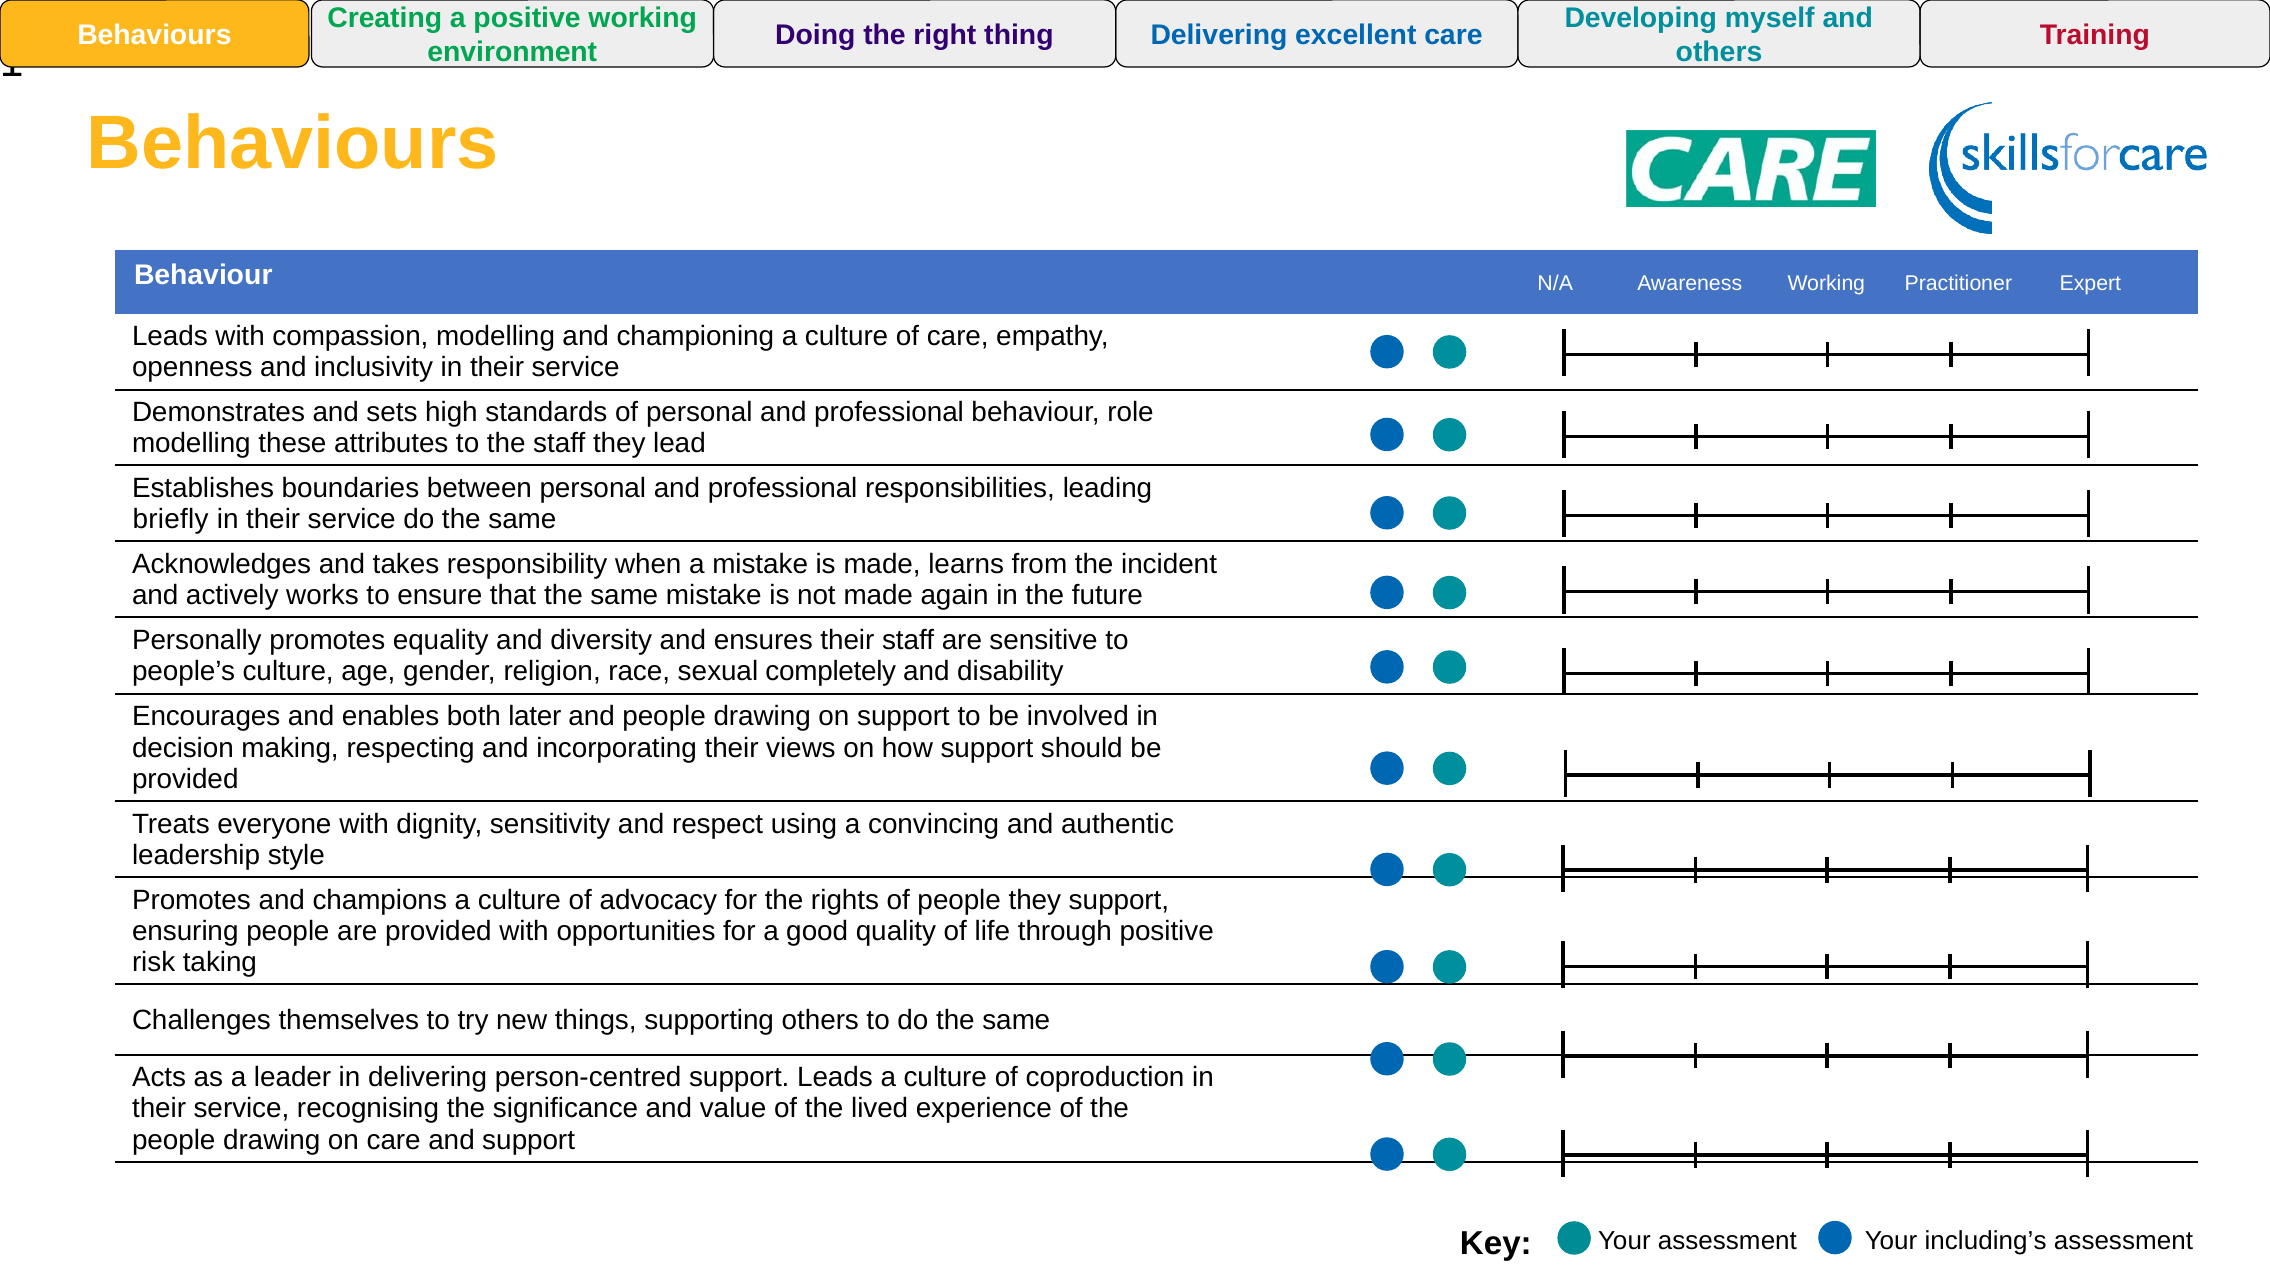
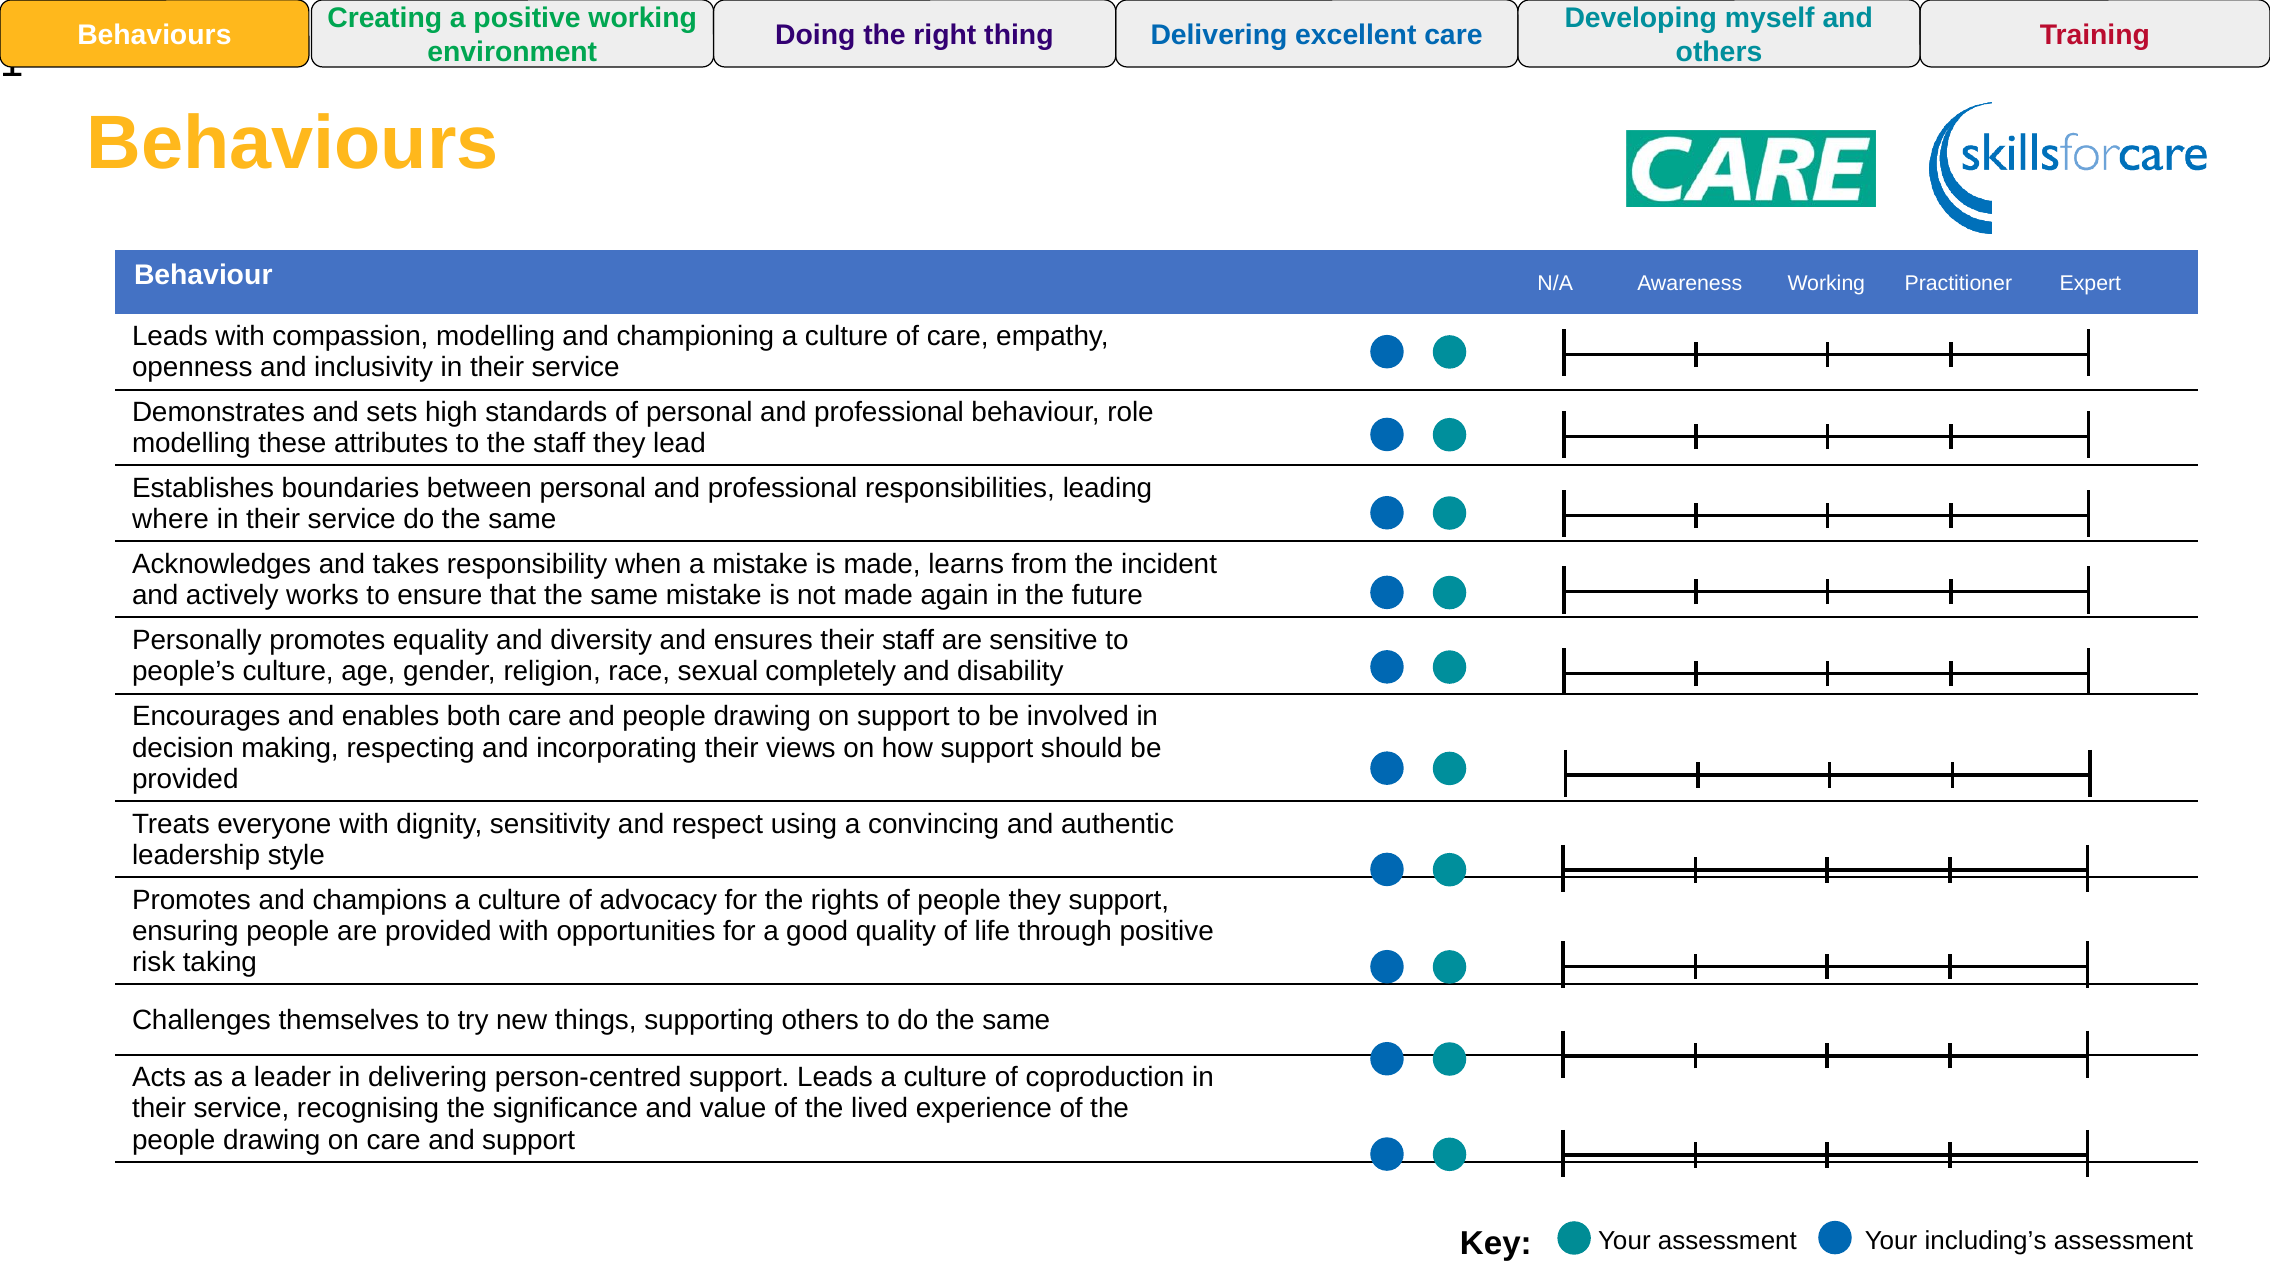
briefly: briefly -> where
both later: later -> care
